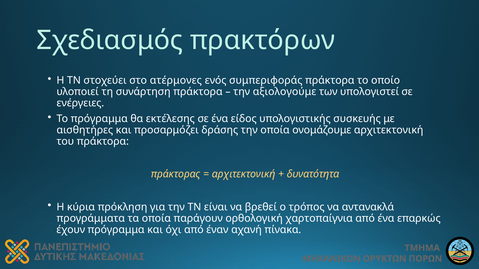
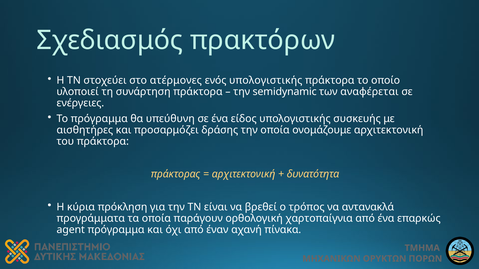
ενός συμπεριφοράς: συμπεριφοράς -> υπολογιστικής
αξιολογούμε: αξιολογούμε -> semidynamic
υπολογιστεί: υπολογιστεί -> αναφέρεται
εκτέλεσης: εκτέλεσης -> υπεύθυνη
έχουν: έχουν -> agent
